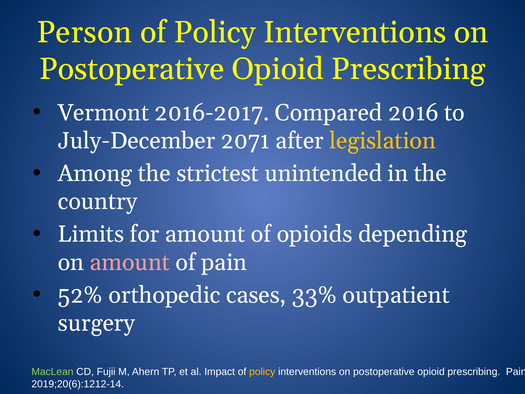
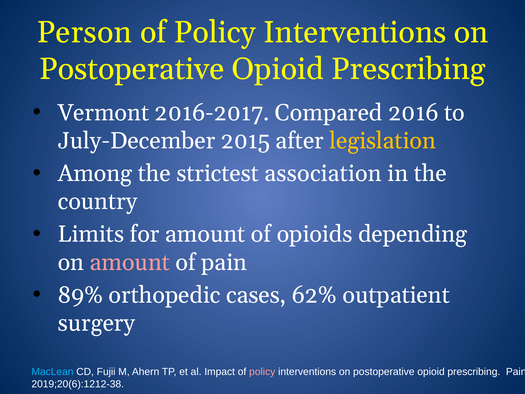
2071: 2071 -> 2015
unintended: unintended -> association
52%: 52% -> 89%
33%: 33% -> 62%
MacLean colour: light green -> light blue
policy at (262, 372) colour: yellow -> pink
2019;20(6):1212-14: 2019;20(6):1212-14 -> 2019;20(6):1212-38
